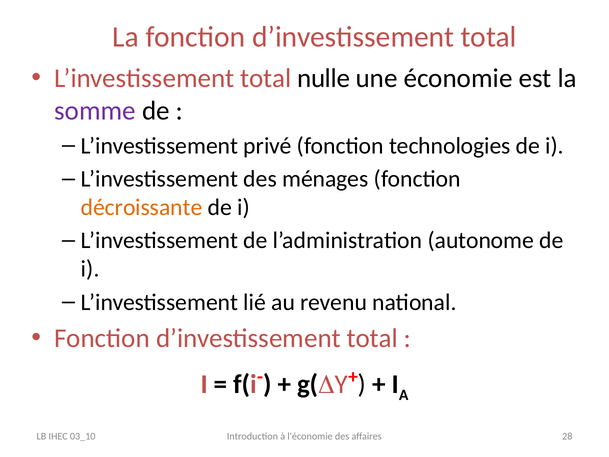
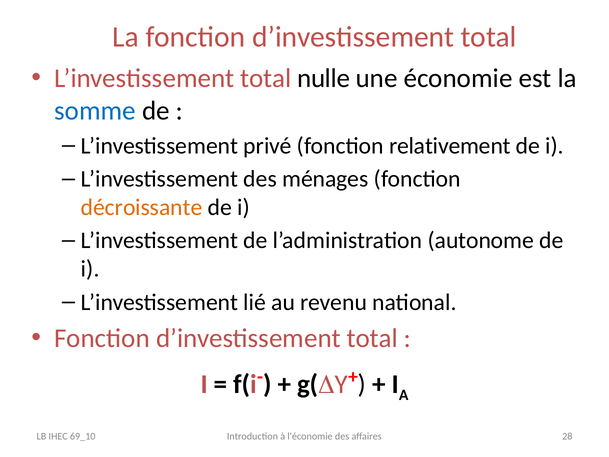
somme colour: purple -> blue
technologies: technologies -> relativement
03_10: 03_10 -> 69_10
